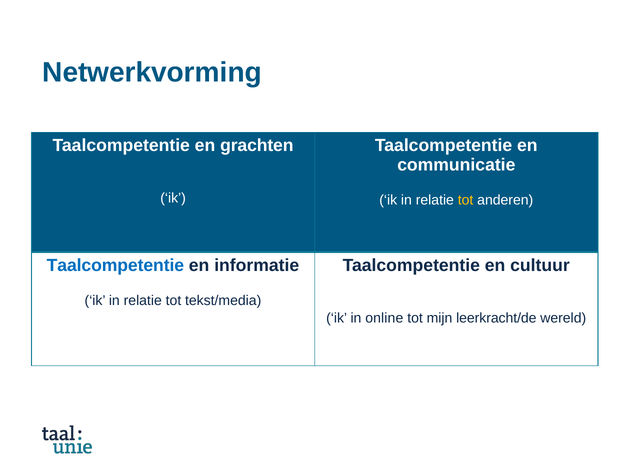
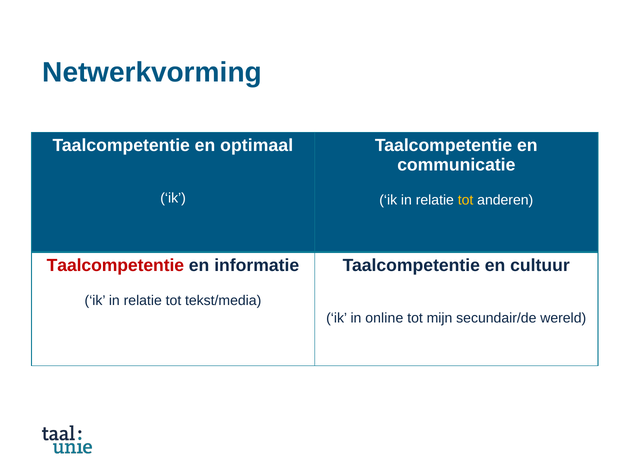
grachten: grachten -> optimaal
Taalcompetentie at (115, 265) colour: blue -> red
leerkracht/de: leerkracht/de -> secundair/de
